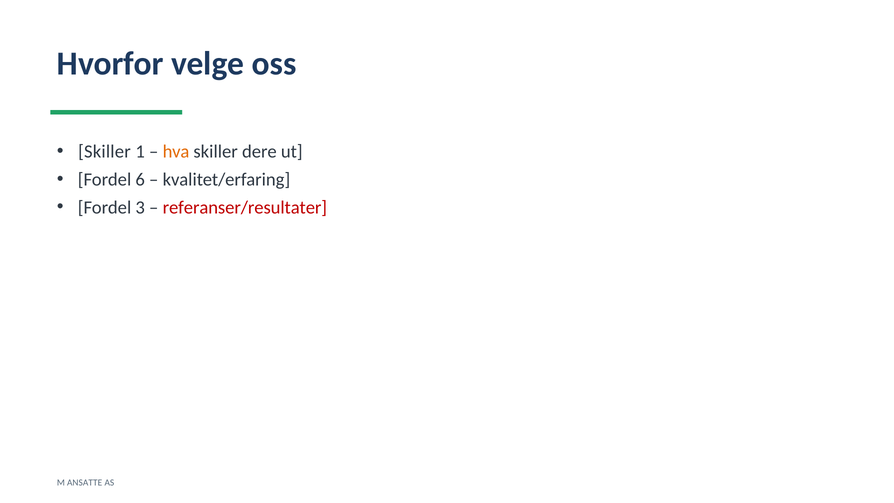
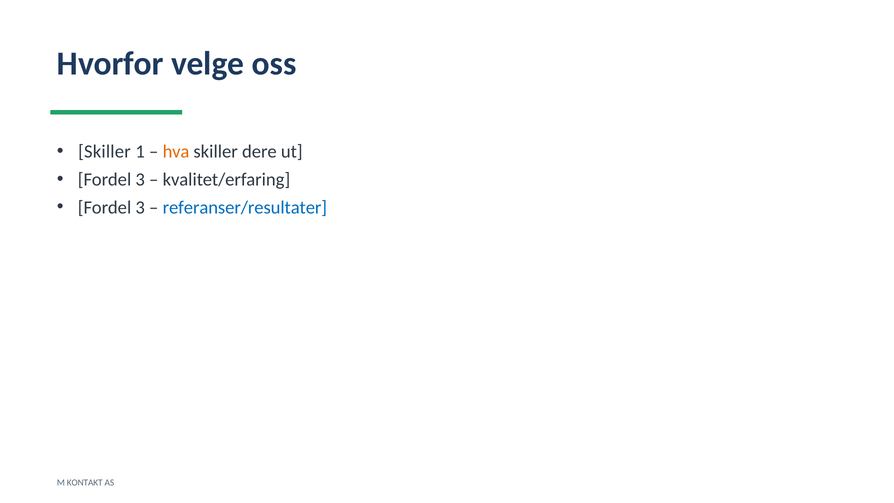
6 at (140, 179): 6 -> 3
referanser/resultater colour: red -> blue
ANSATTE: ANSATTE -> KONTAKT
